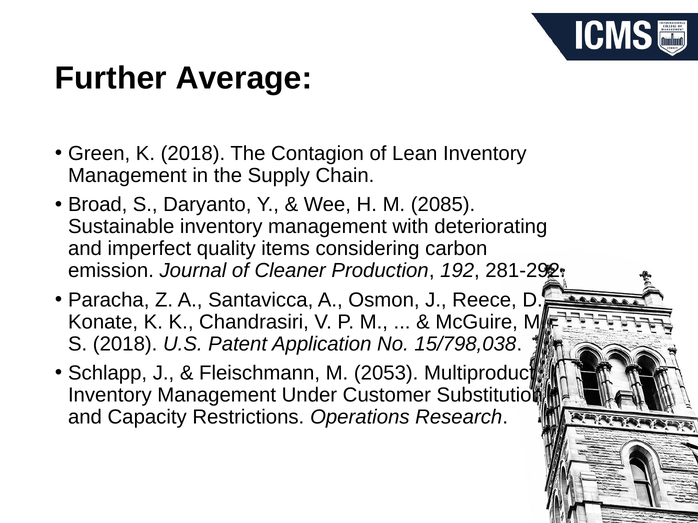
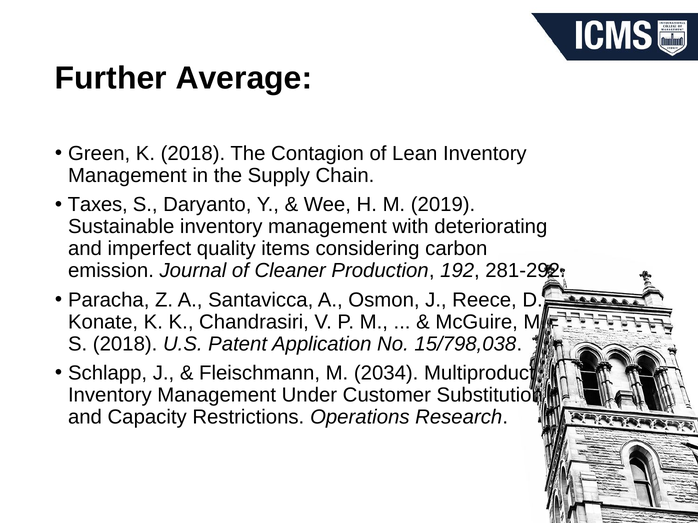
Broad: Broad -> Taxes
2085: 2085 -> 2019
2053: 2053 -> 2034
